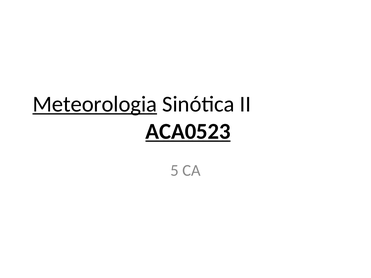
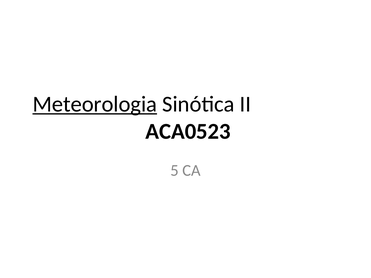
ACA0523 underline: present -> none
